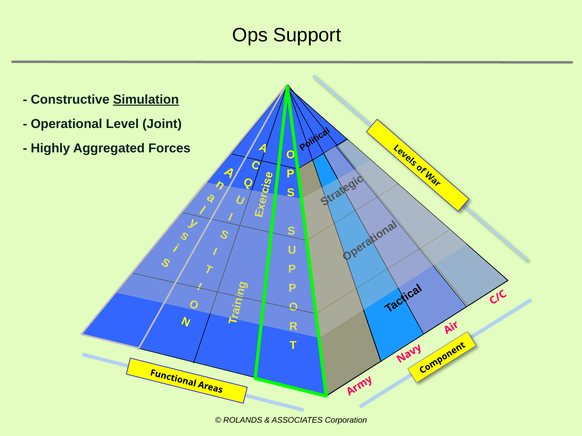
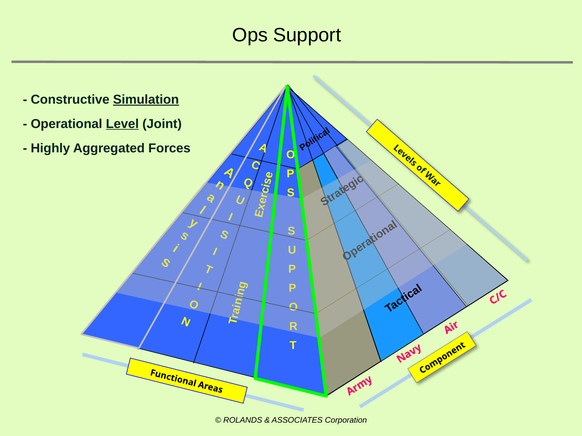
Level underline: none -> present
